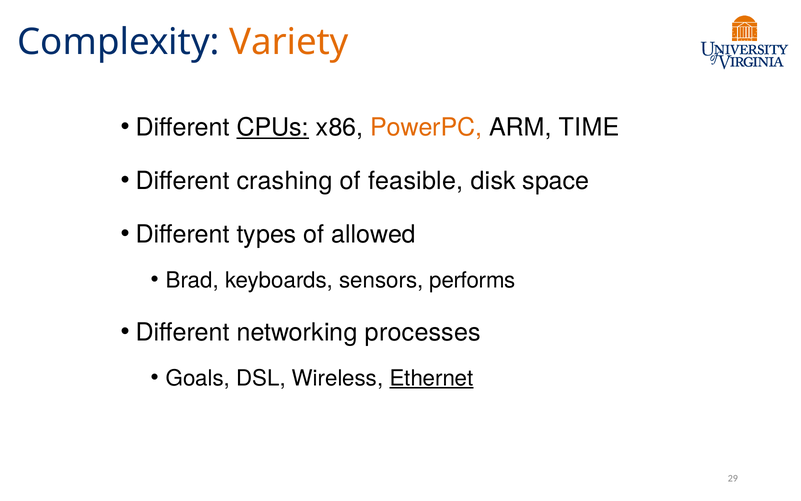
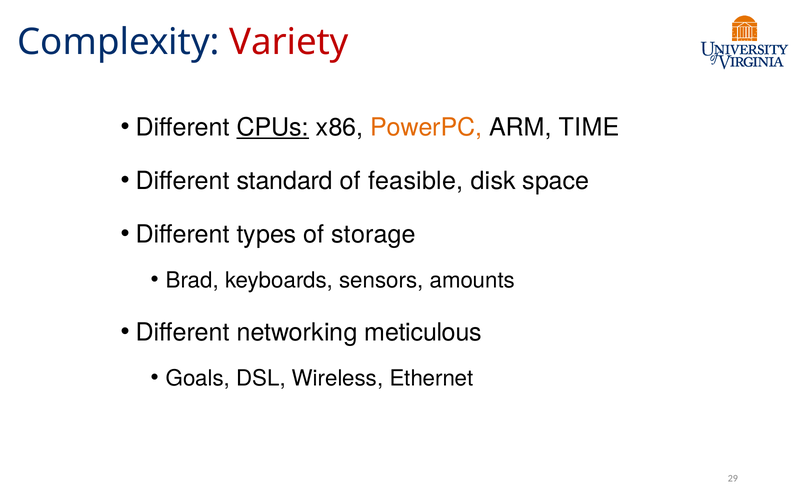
Variety colour: orange -> red
crashing: crashing -> standard
allowed: allowed -> storage
performs: performs -> amounts
processes: processes -> meticulous
Ethernet underline: present -> none
